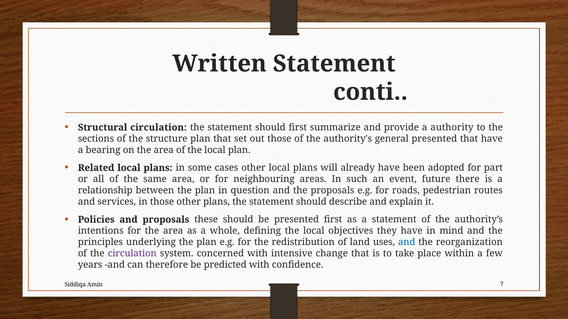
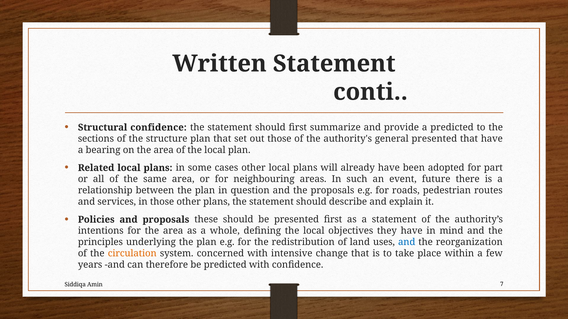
Structural circulation: circulation -> confidence
a authority: authority -> predicted
circulation at (132, 254) colour: purple -> orange
